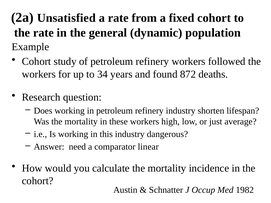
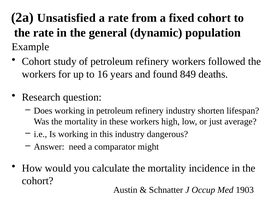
34: 34 -> 16
872: 872 -> 849
linear: linear -> might
1982: 1982 -> 1903
